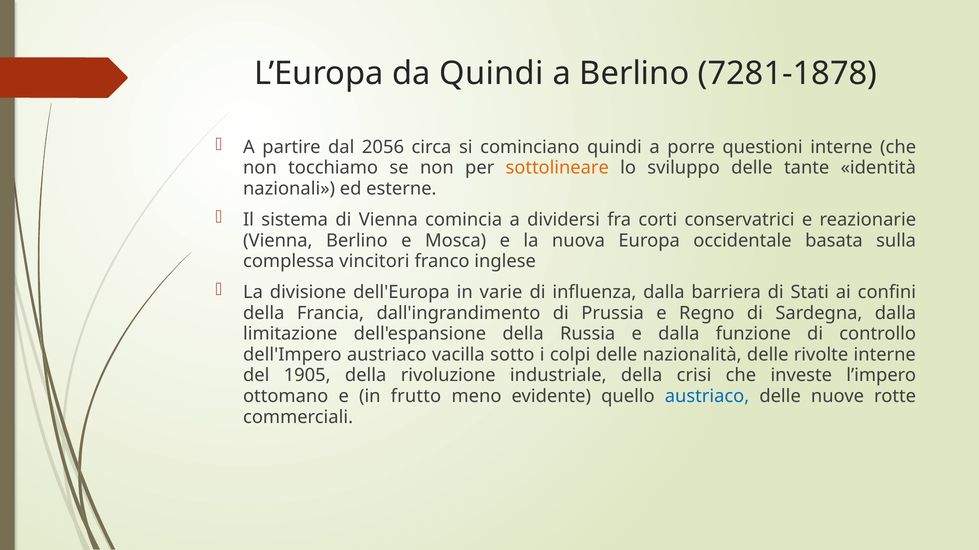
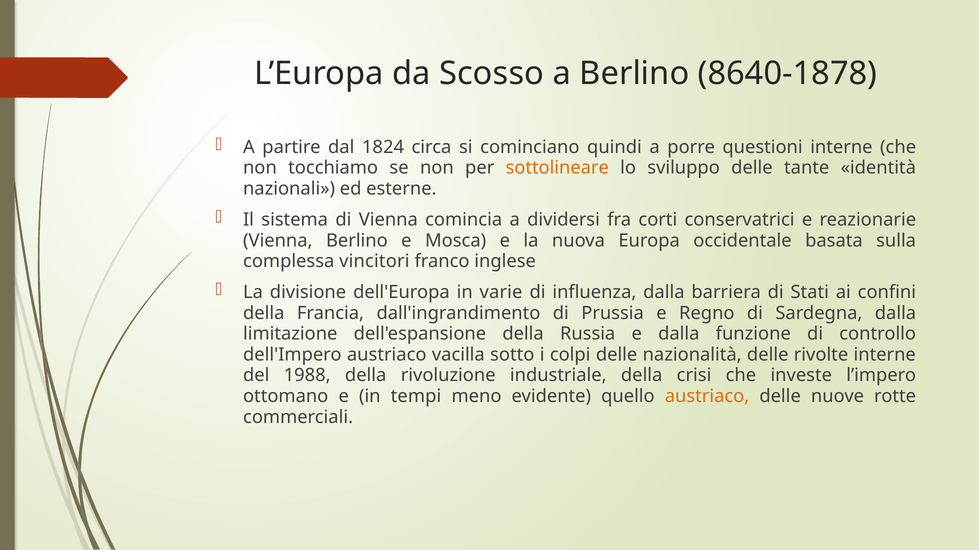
da Quindi: Quindi -> Scosso
7281-1878: 7281-1878 -> 8640-1878
2056: 2056 -> 1824
1905: 1905 -> 1988
frutto: frutto -> tempi
austriaco at (707, 397) colour: blue -> orange
